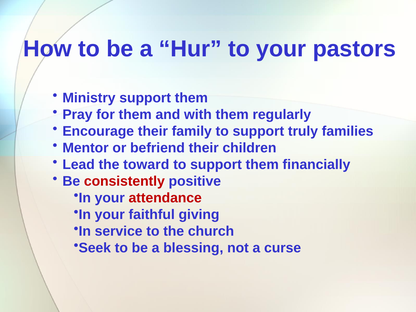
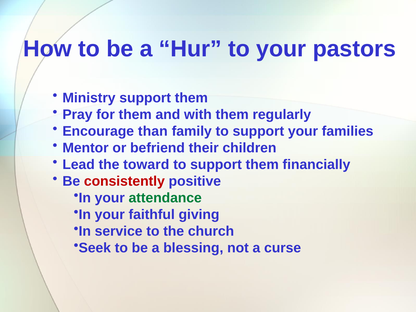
Encourage their: their -> than
support truly: truly -> your
attendance colour: red -> green
